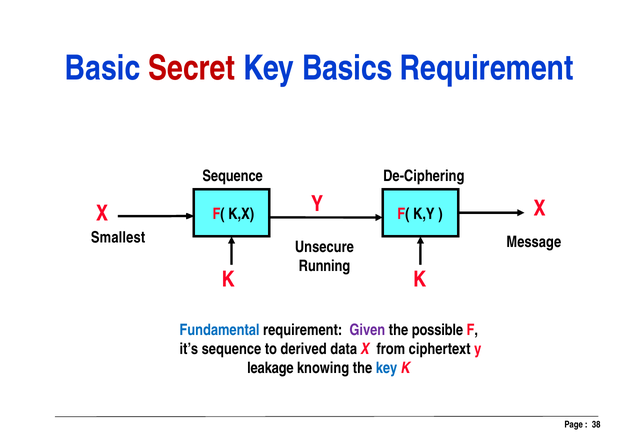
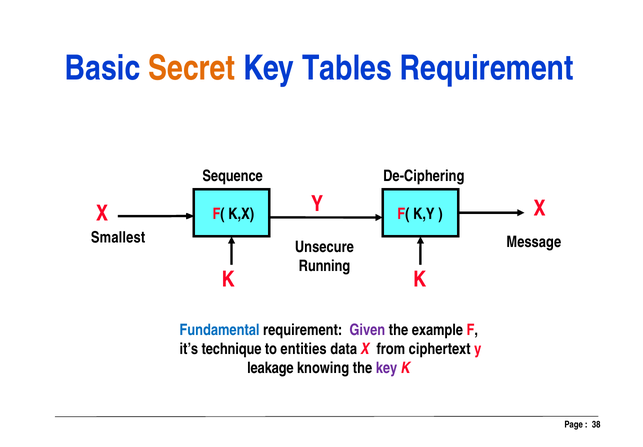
Secret colour: red -> orange
Basics: Basics -> Tables
possible: possible -> example
it’s sequence: sequence -> technique
derived: derived -> entities
key at (387, 368) colour: blue -> purple
